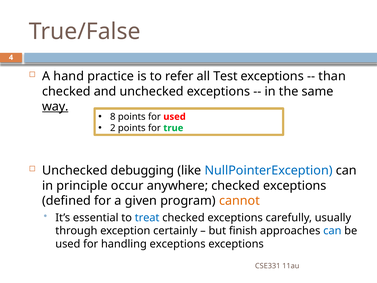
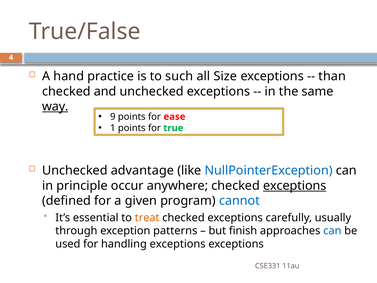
refer: refer -> such
Test: Test -> Size
8: 8 -> 9
for used: used -> ease
2: 2 -> 1
debugging: debugging -> advantage
exceptions at (295, 185) underline: none -> present
cannot colour: orange -> blue
treat colour: blue -> orange
certainly: certainly -> patterns
